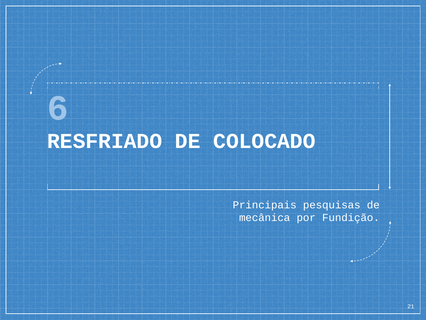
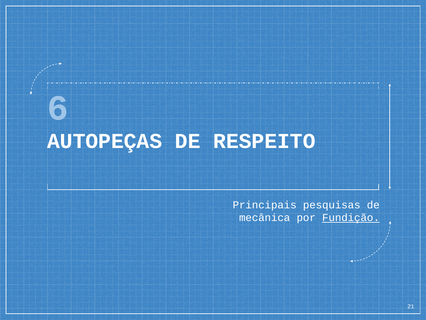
RESFRIADO: RESFRIADO -> AUTOPEÇAS
COLOCADO: COLOCADO -> RESPEITO
Fundição underline: none -> present
